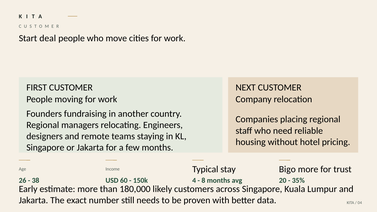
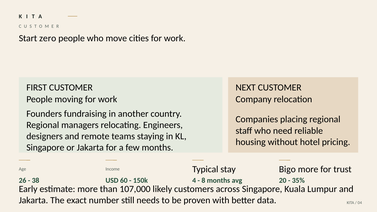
deal: deal -> zero
180,000: 180,000 -> 107,000
